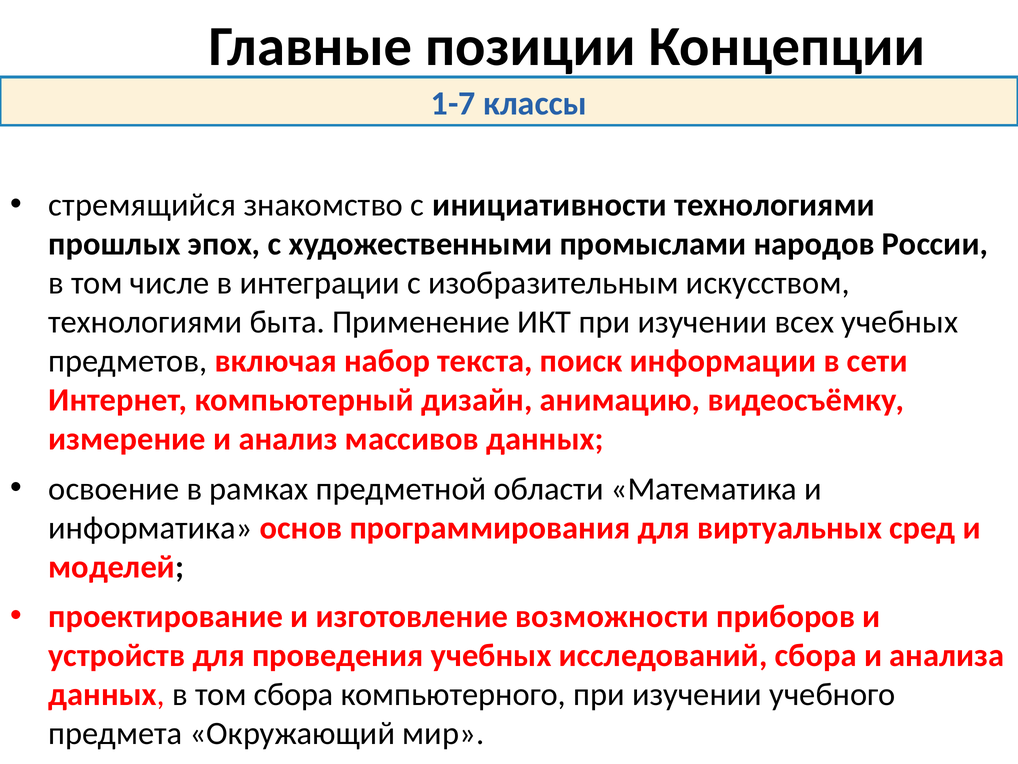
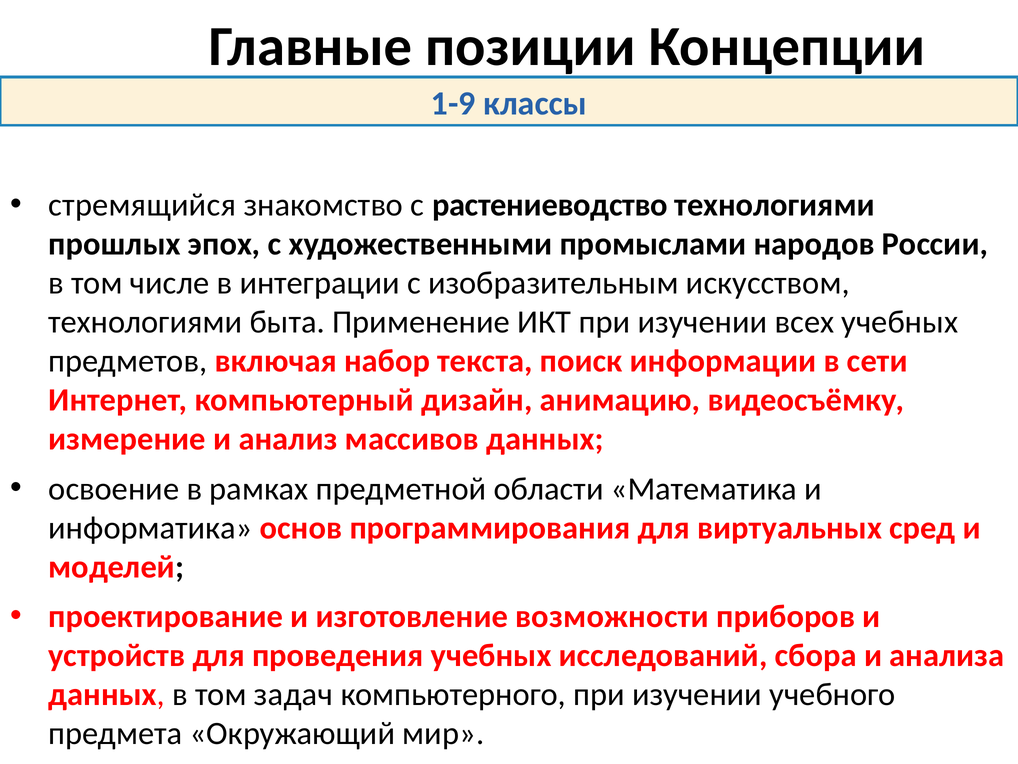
1-7: 1-7 -> 1-9
инициативности: инициативности -> растениеводство
том сбора: сбора -> задач
